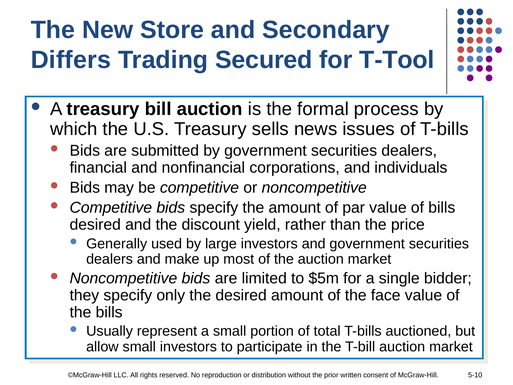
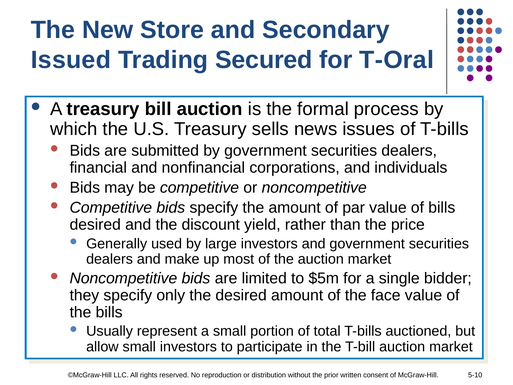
Differs: Differs -> Issued
T-Tool: T-Tool -> T-Oral
